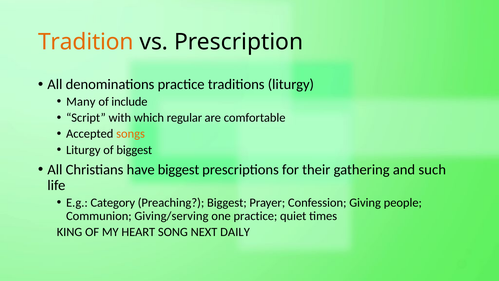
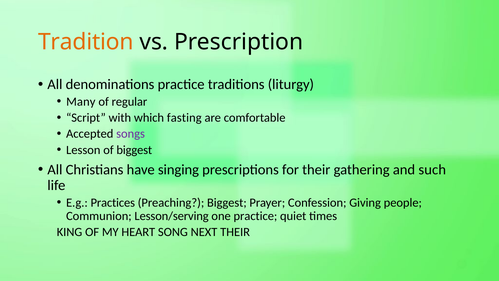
include: include -> regular
regular: regular -> fasting
songs colour: orange -> purple
Liturgy at (83, 150): Liturgy -> Lesson
have biggest: biggest -> singing
Category: Category -> Practices
Giving/serving: Giving/serving -> Lesson/serving
NEXT DAILY: DAILY -> THEIR
